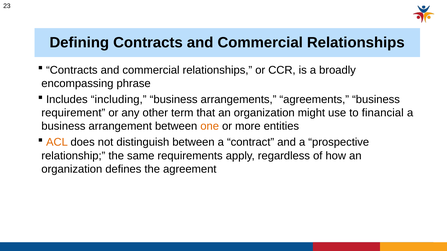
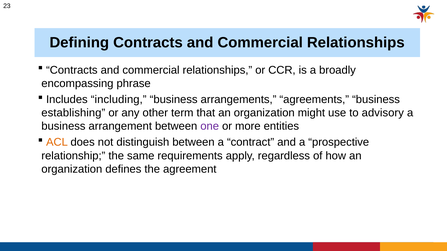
requirement: requirement -> establishing
financial: financial -> advisory
one colour: orange -> purple
